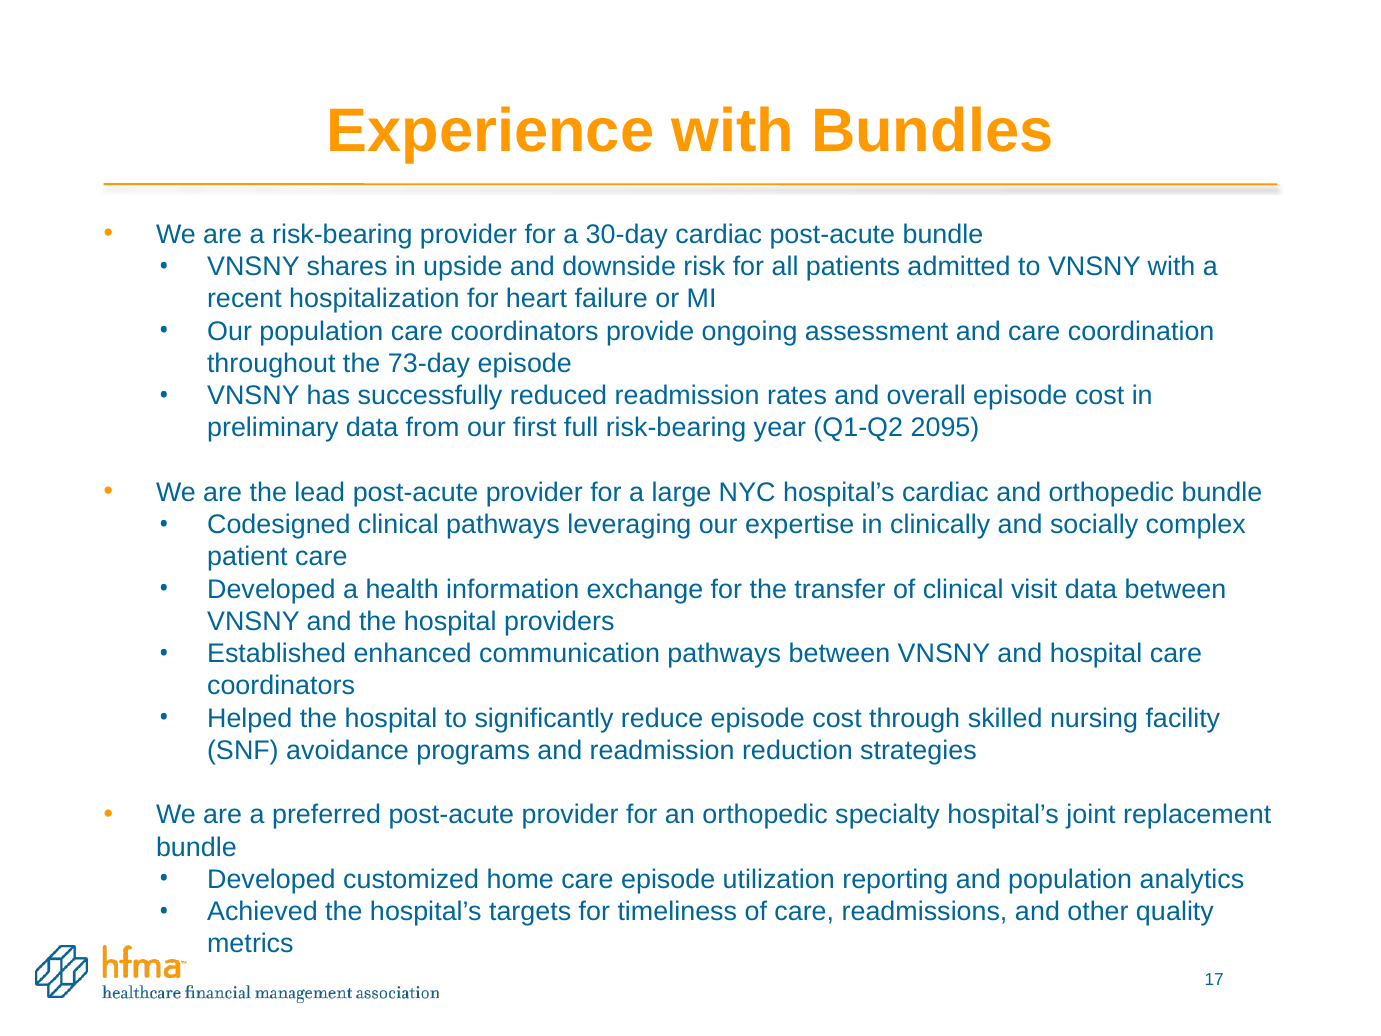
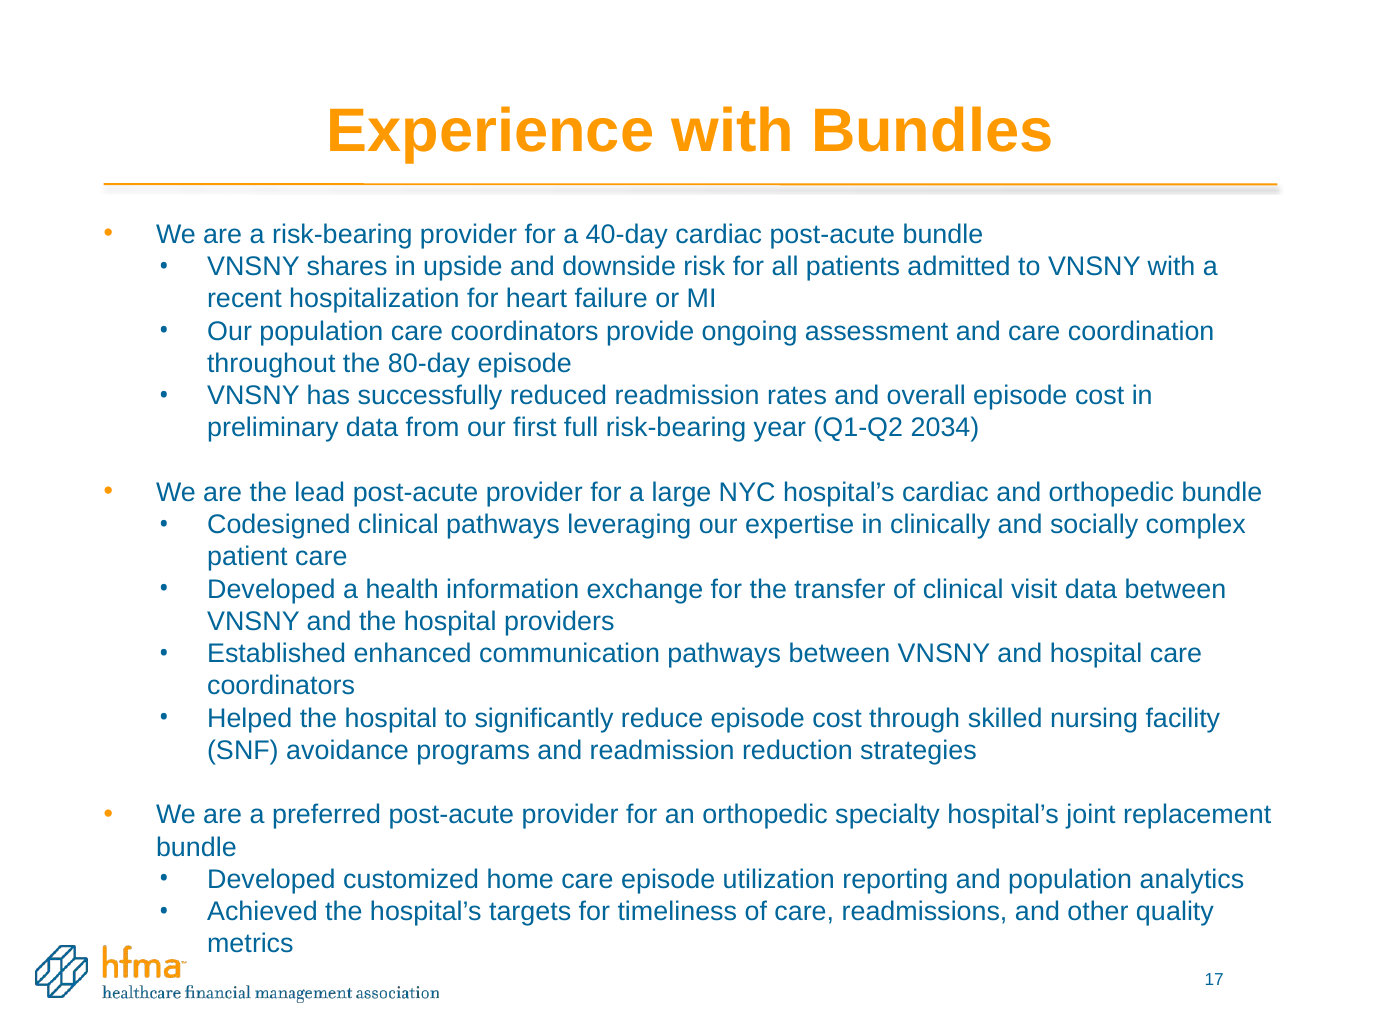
30-day: 30-day -> 40-day
73-day: 73-day -> 80-day
2095: 2095 -> 2034
